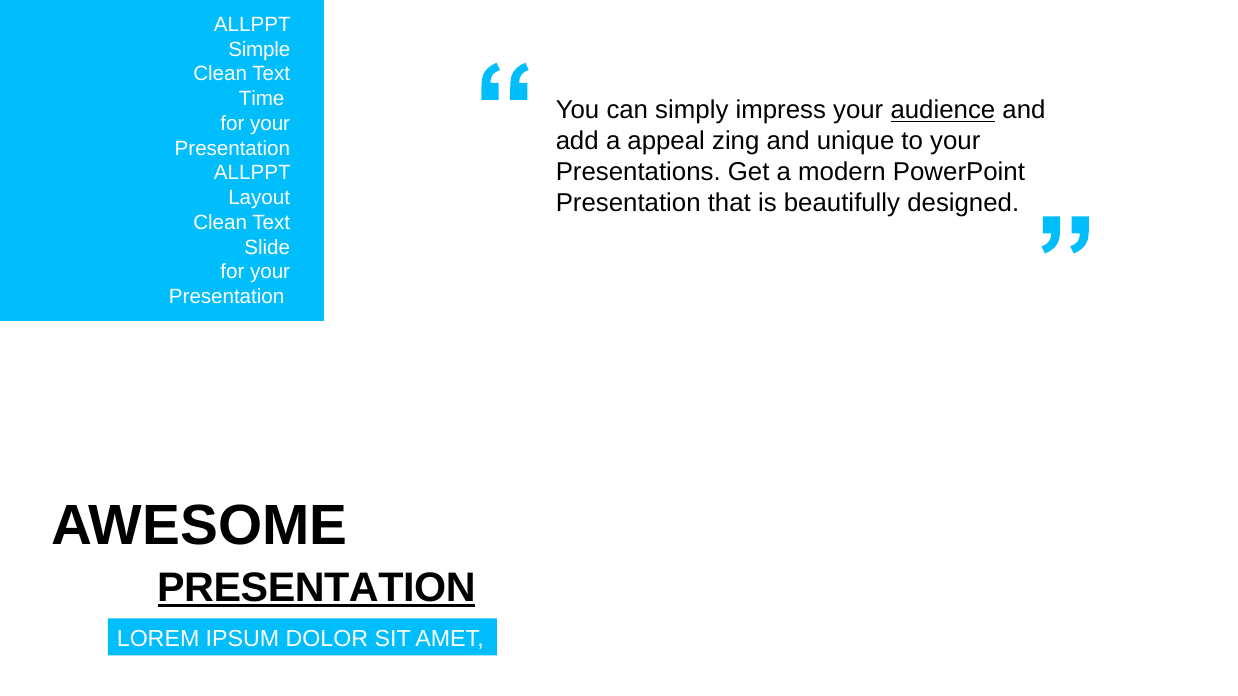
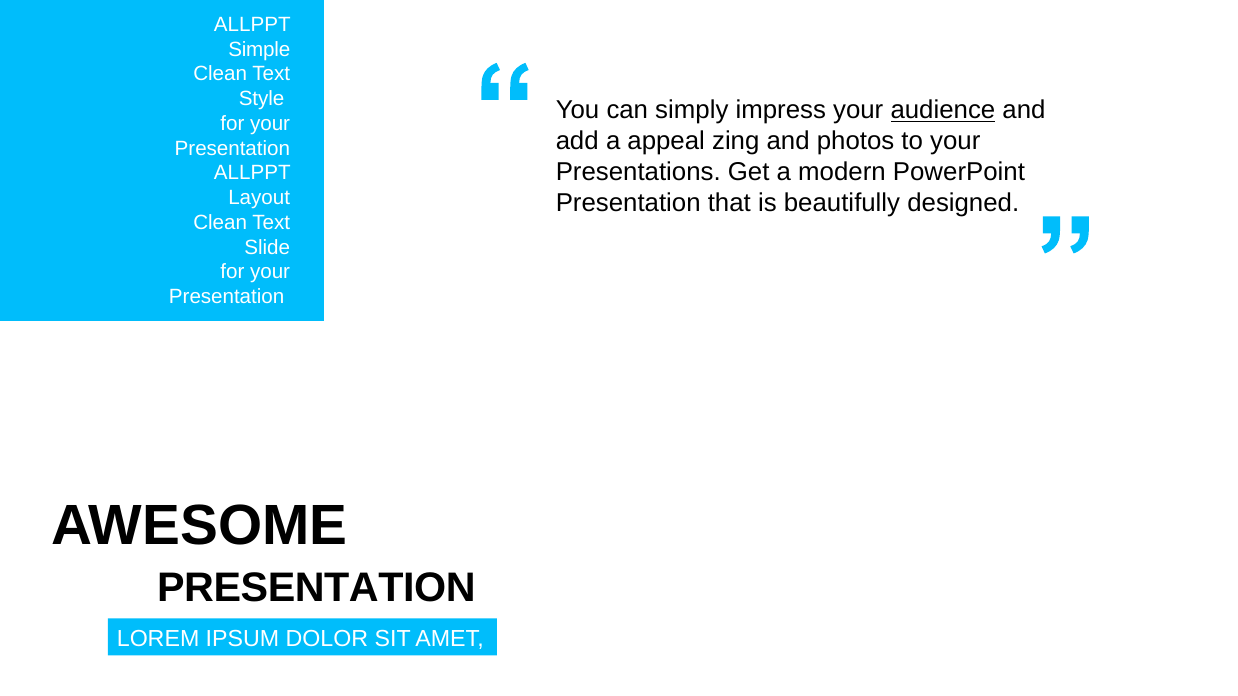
Time: Time -> Style
unique: unique -> photos
PRESENTATION at (316, 588) underline: present -> none
